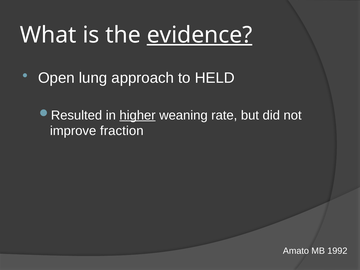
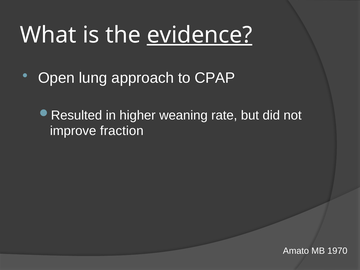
HELD: HELD -> CPAP
higher underline: present -> none
1992: 1992 -> 1970
